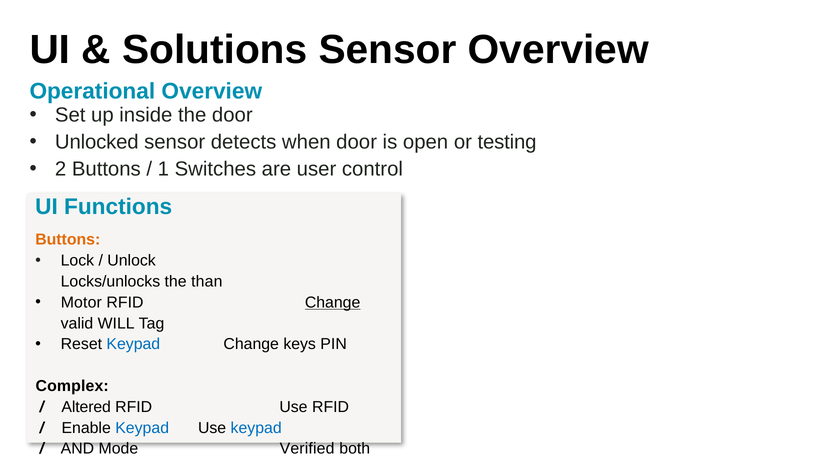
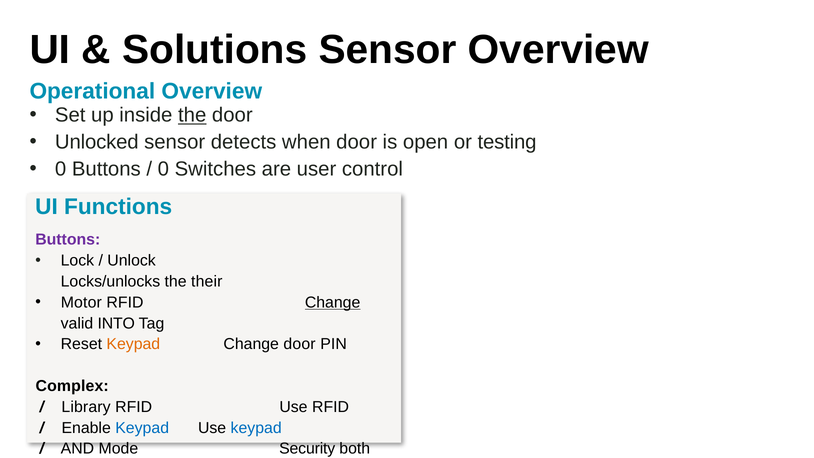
the at (192, 115) underline: none -> present
2 at (61, 169): 2 -> 0
1 at (163, 169): 1 -> 0
Buttons at (68, 240) colour: orange -> purple
than: than -> their
WILL: WILL -> INTO
Keypad at (133, 344) colour: blue -> orange
Change keys: keys -> door
Altered: Altered -> Library
Verified: Verified -> Security
